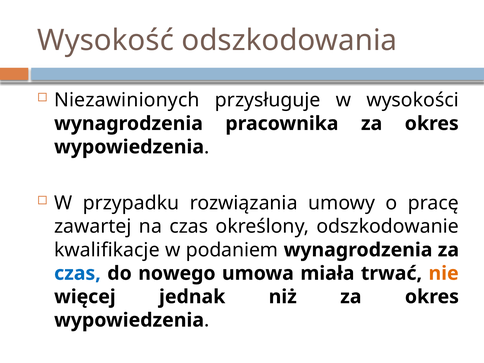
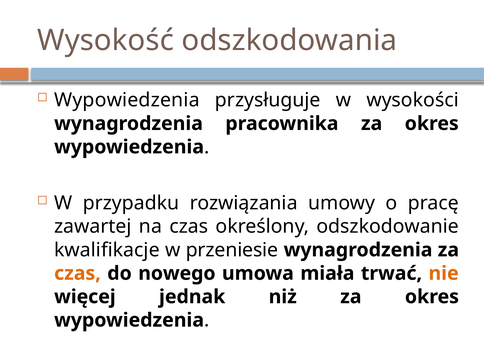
Niezawinionych at (127, 100): Niezawinionych -> Wypowiedzenia
podaniem: podaniem -> przeniesie
czas at (77, 273) colour: blue -> orange
